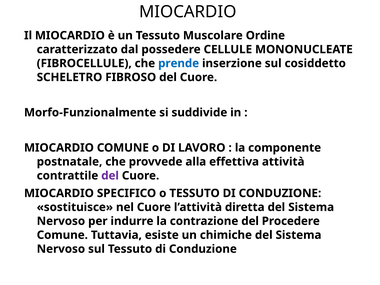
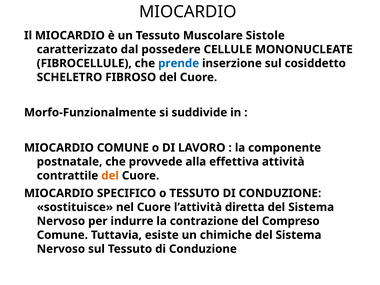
Ordine: Ordine -> Sistole
del at (110, 176) colour: purple -> orange
Procedere: Procedere -> Compreso
